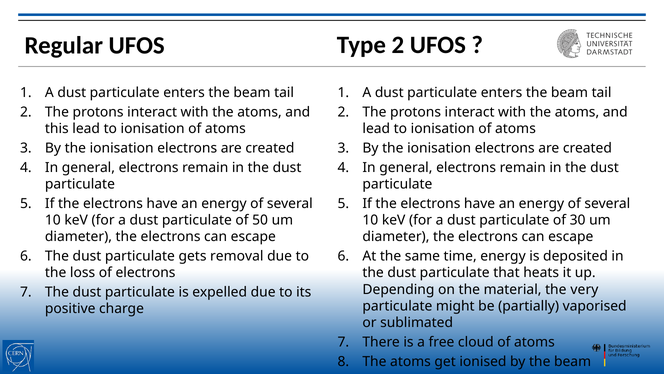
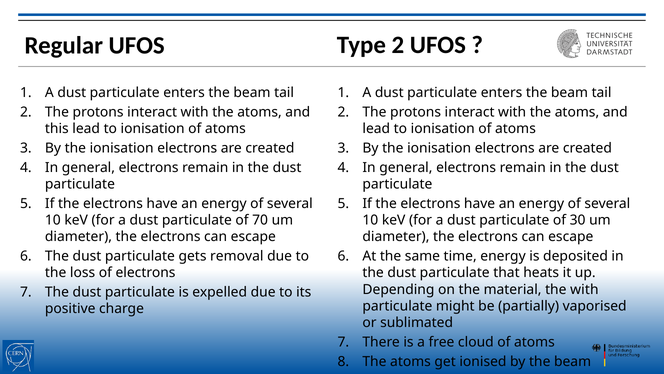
50: 50 -> 70
the very: very -> with
